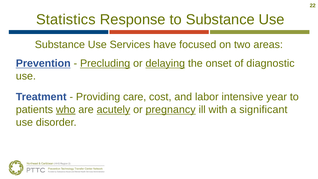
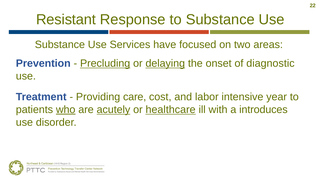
Statistics: Statistics -> Resistant
Prevention underline: present -> none
pregnancy: pregnancy -> healthcare
significant: significant -> introduces
